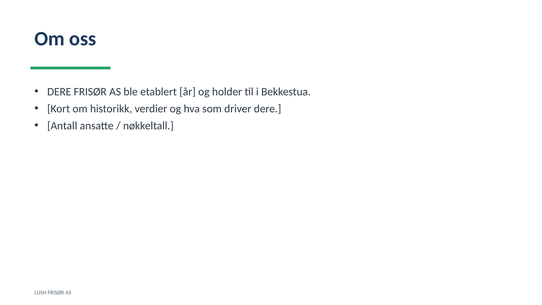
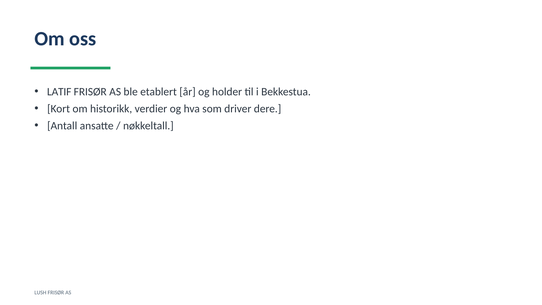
DERE at (59, 92): DERE -> LATIF
